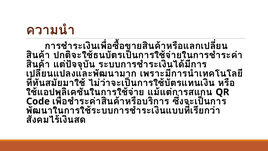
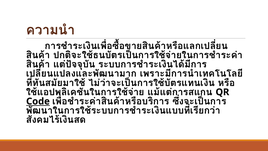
Code underline: none -> present
